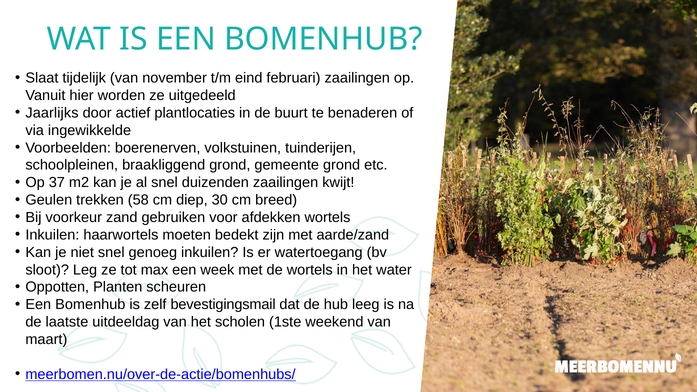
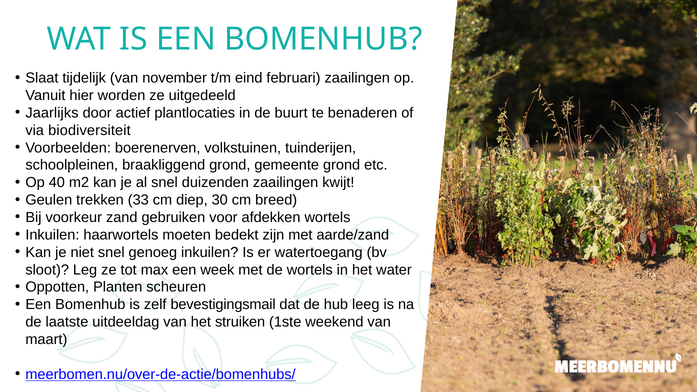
ingewikkelde: ingewikkelde -> biodiversiteit
37: 37 -> 40
58: 58 -> 33
scholen: scholen -> struiken
